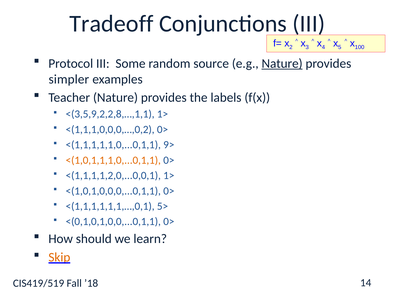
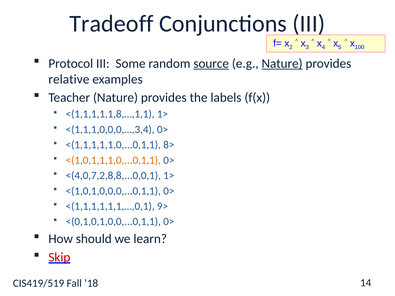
source underline: none -> present
simpler: simpler -> relative
<(3,5,9,2,2,8,…,1,1: <(3,5,9,2,2,8,…,1,1 -> <(1,1,1,1,1,8,…,1,1
<(1,1,1,0,0,0,…,0,2: <(1,1,1,0,0,0,…,0,2 -> <(1,1,1,0,0,0,…,3,4
9>: 9> -> 8>
<(1,1,1,1,2,0,...0,0,1: <(1,1,1,1,2,0,...0,0,1 -> <(4,0,7,2,8,8,...0,0,1
5>: 5> -> 9>
Skip colour: orange -> red
